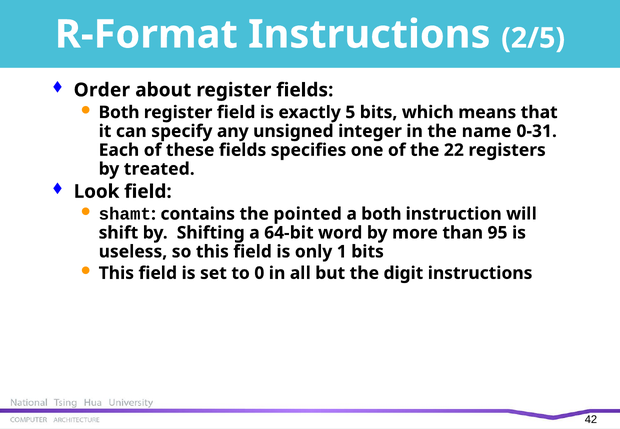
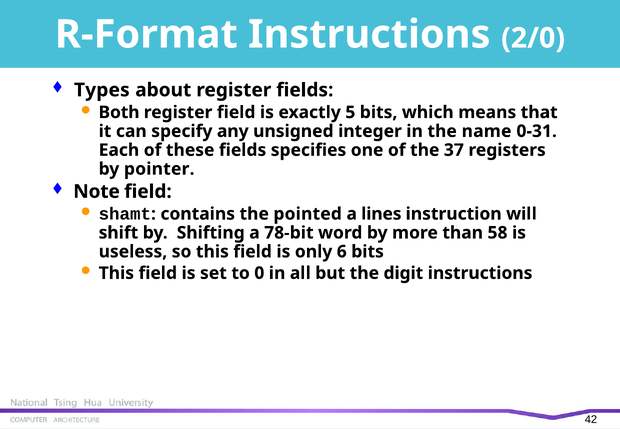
2/5: 2/5 -> 2/0
Order: Order -> Types
22: 22 -> 37
treated: treated -> pointer
Look: Look -> Note
a both: both -> lines
64-bit: 64-bit -> 78-bit
95: 95 -> 58
1: 1 -> 6
